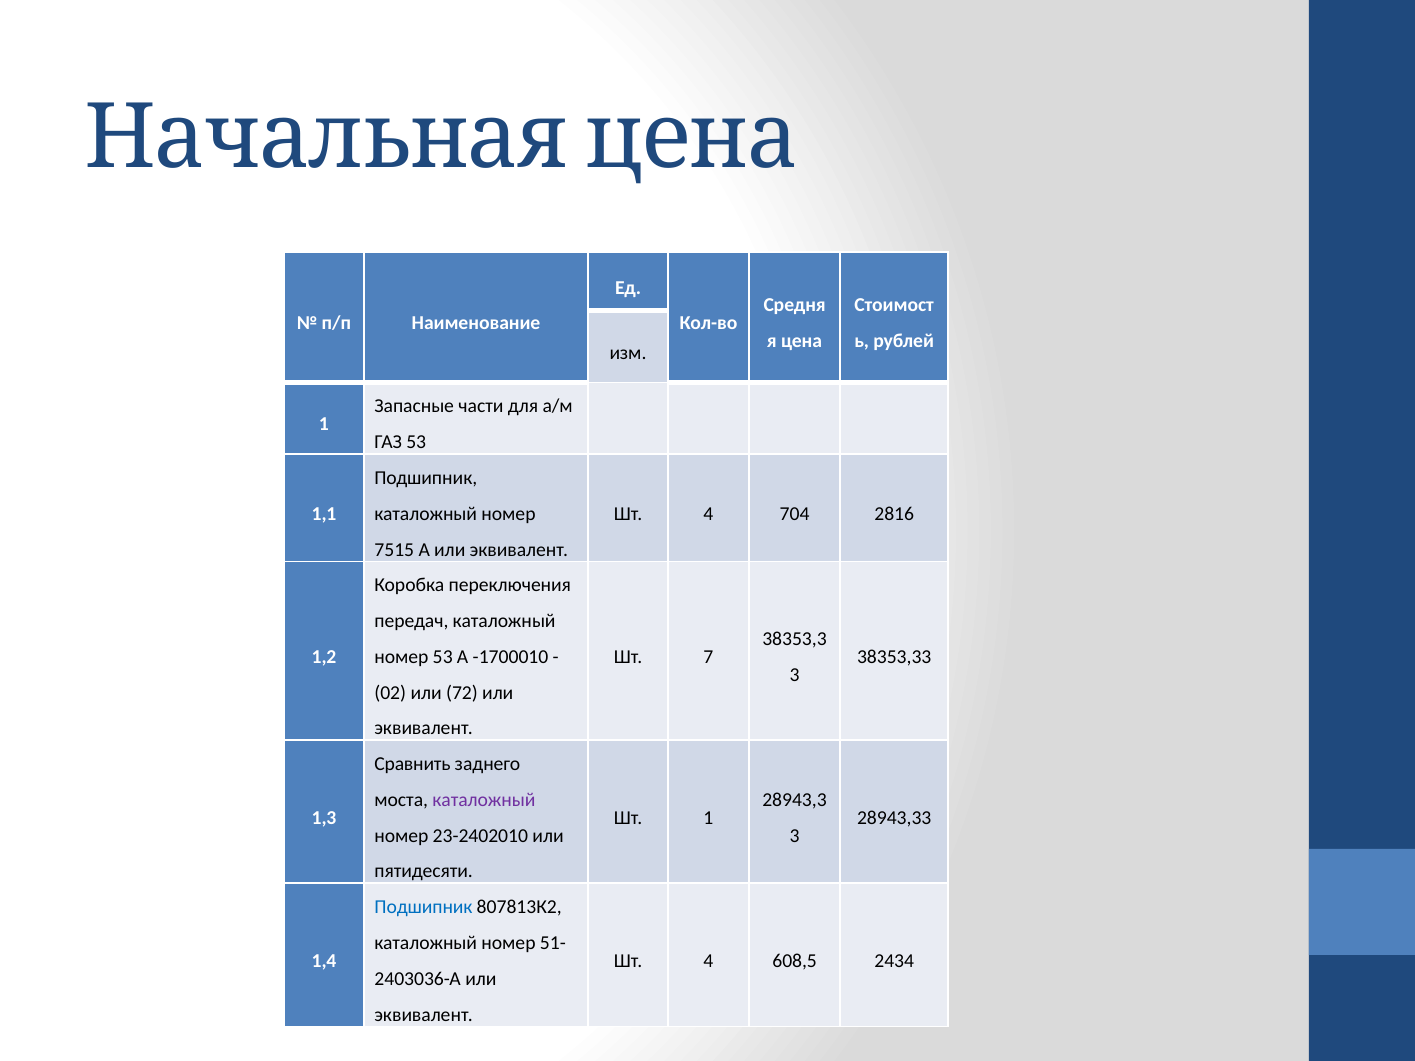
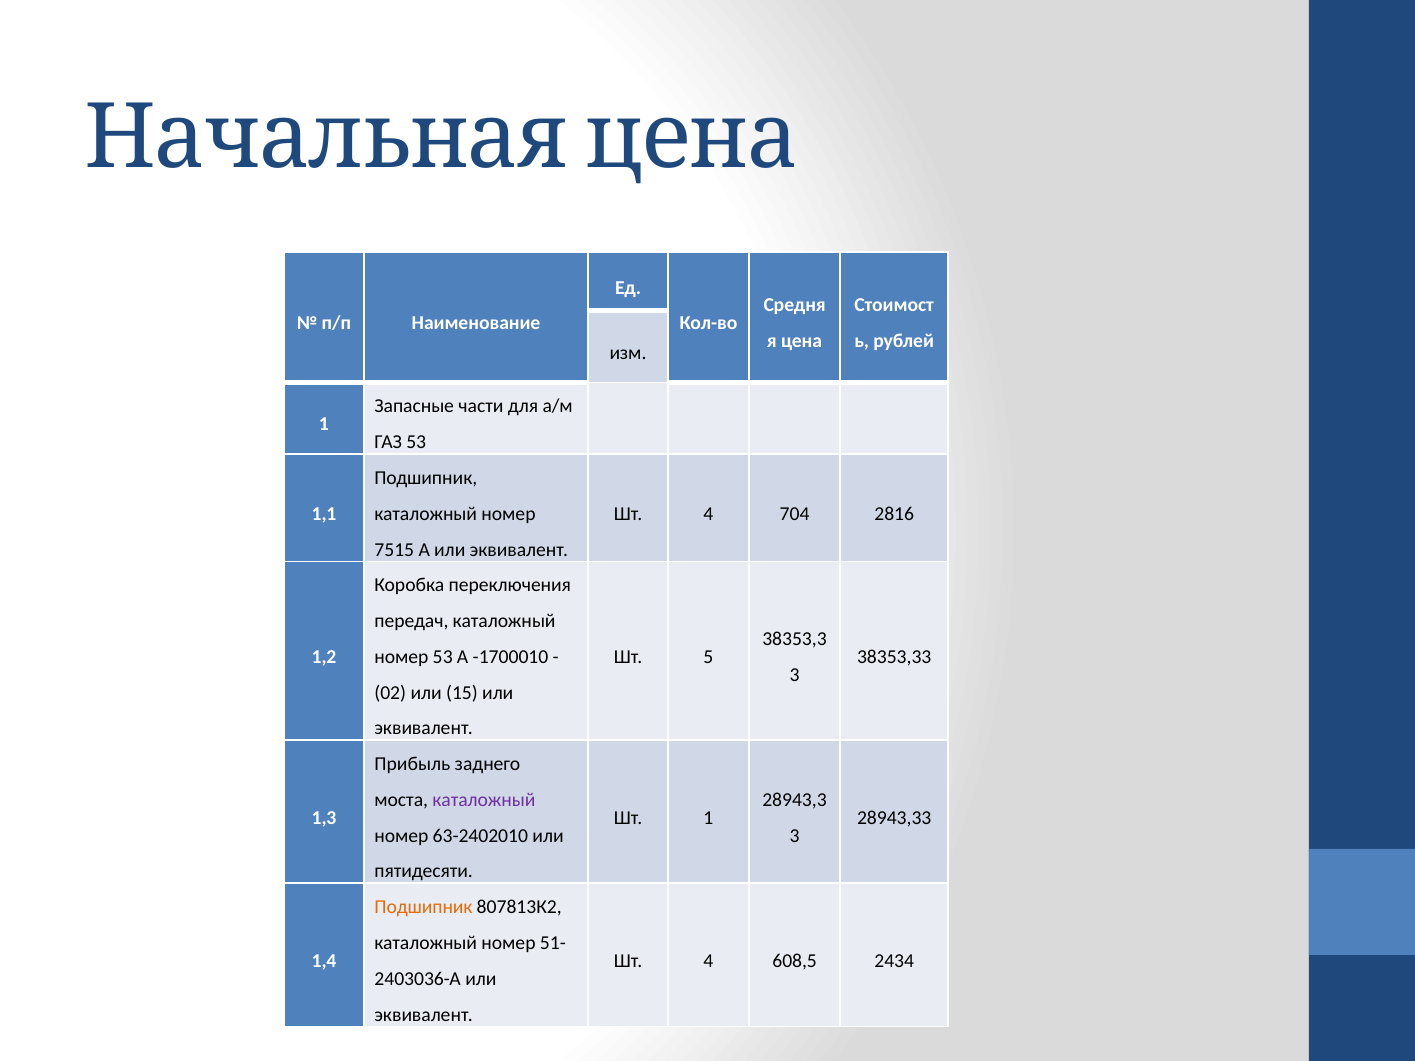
7: 7 -> 5
72: 72 -> 15
Сравнить: Сравнить -> Прибыль
23-2402010: 23-2402010 -> 63-2402010
Подшипник at (423, 908) colour: blue -> orange
